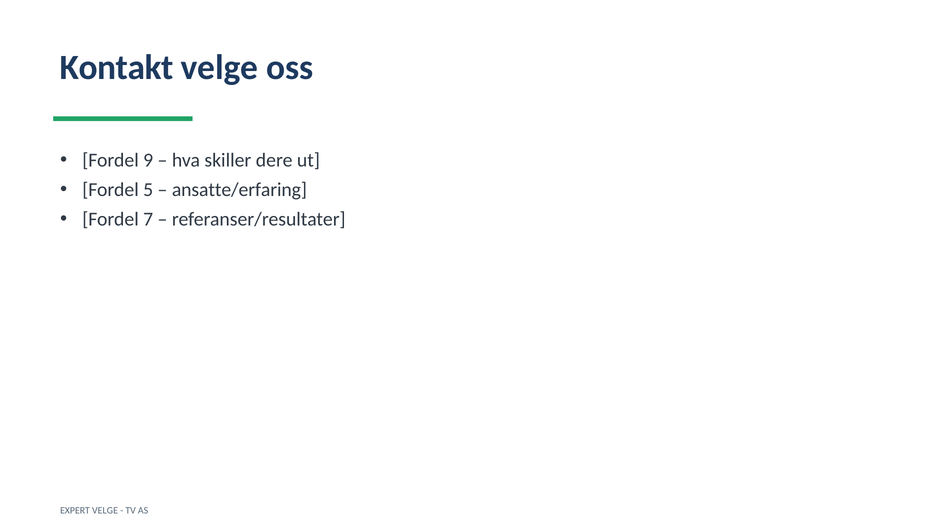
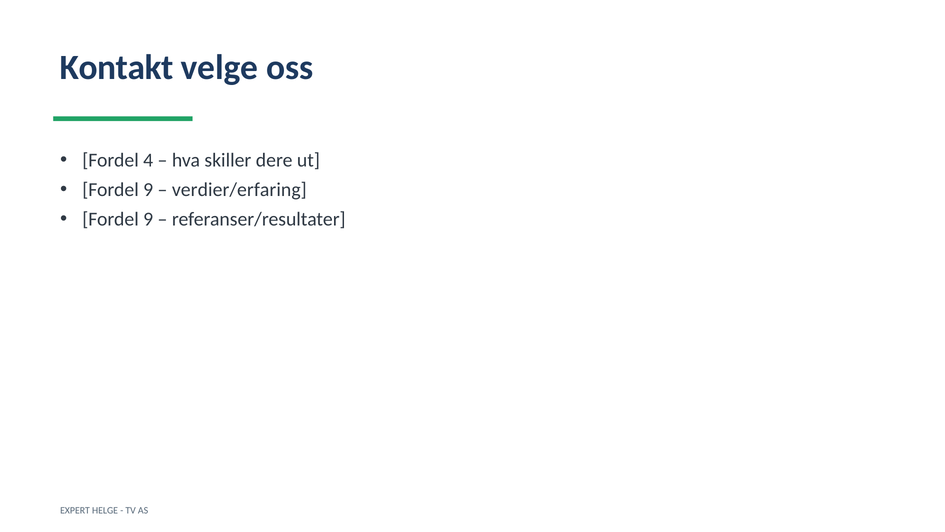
9: 9 -> 4
5 at (148, 190): 5 -> 9
ansatte/erfaring: ansatte/erfaring -> verdier/erfaring
7 at (148, 219): 7 -> 9
EXPERT VELGE: VELGE -> HELGE
